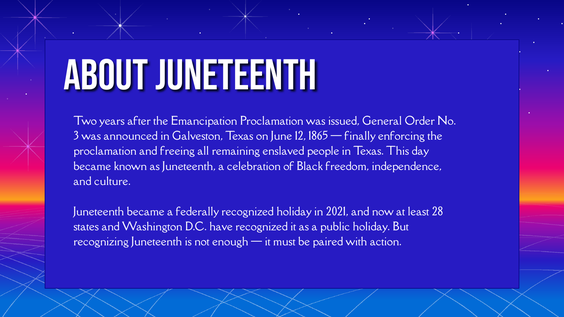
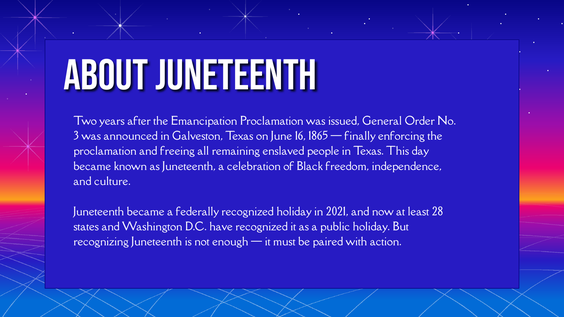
12: 12 -> 16
